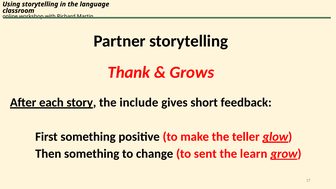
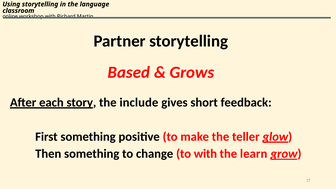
Thank: Thank -> Based
to sent: sent -> with
